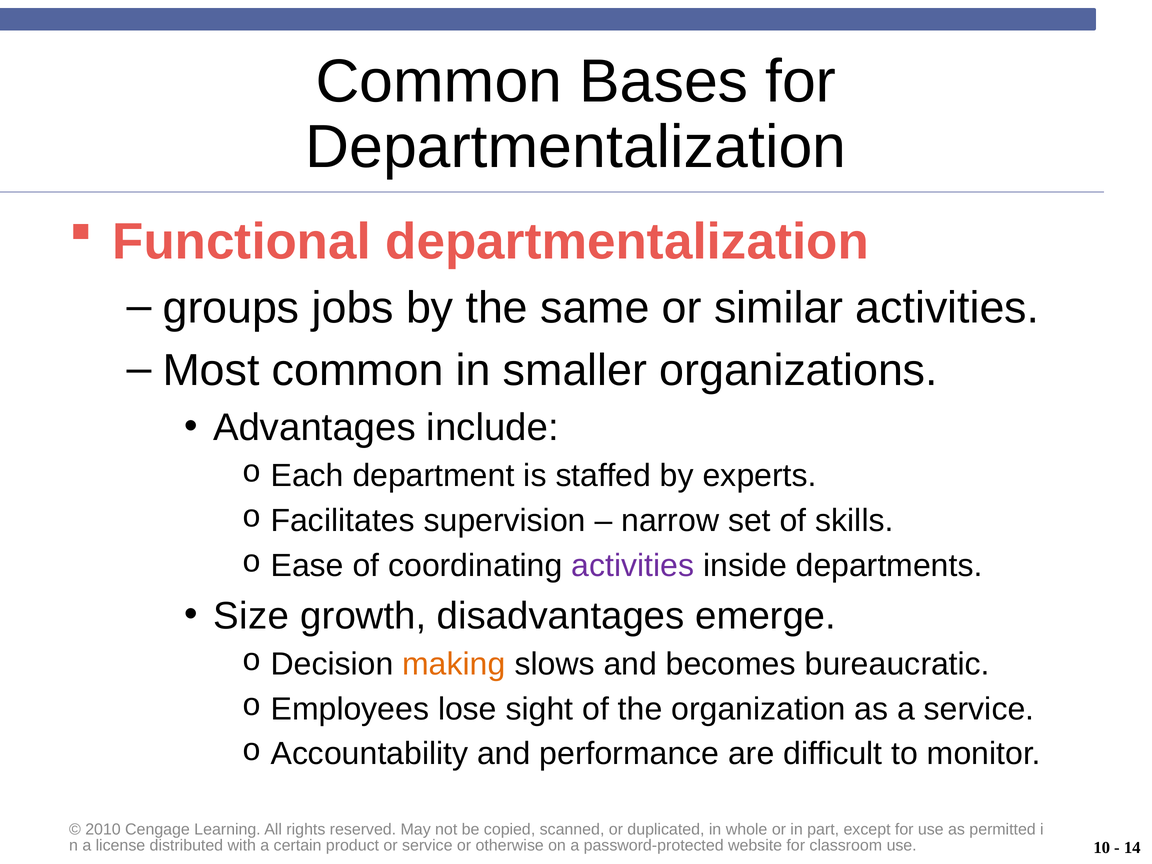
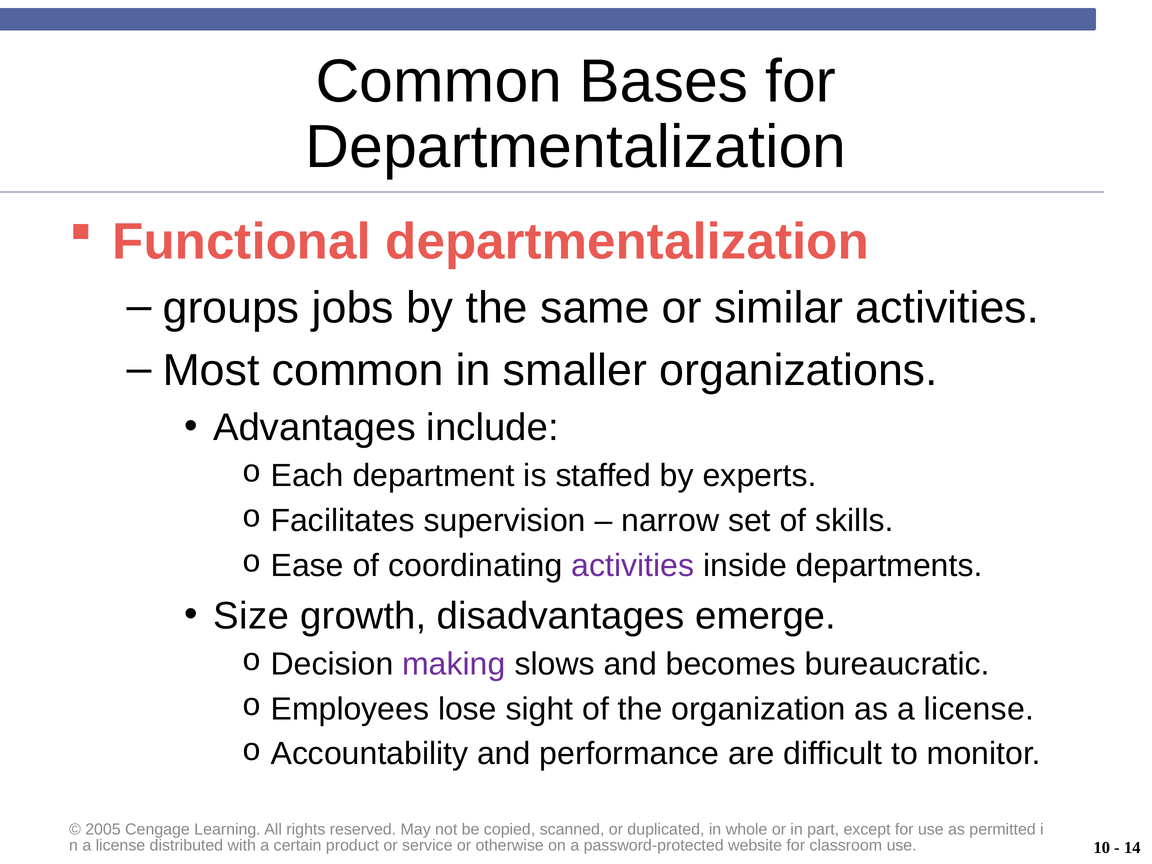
making colour: orange -> purple
as a service: service -> license
2010: 2010 -> 2005
